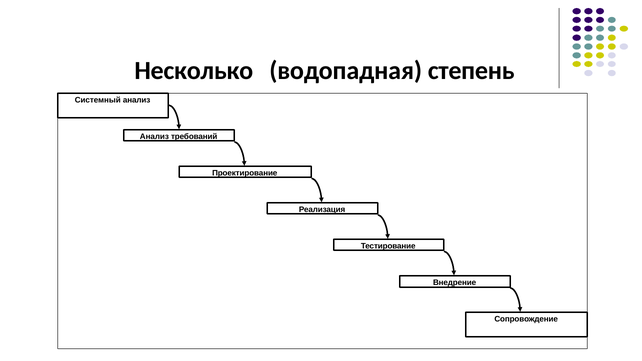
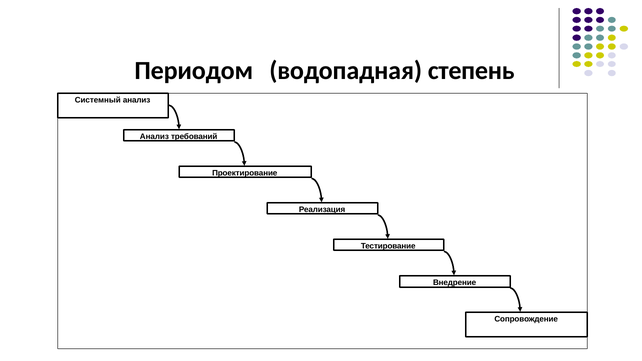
Несколько: Несколько -> Периодом
